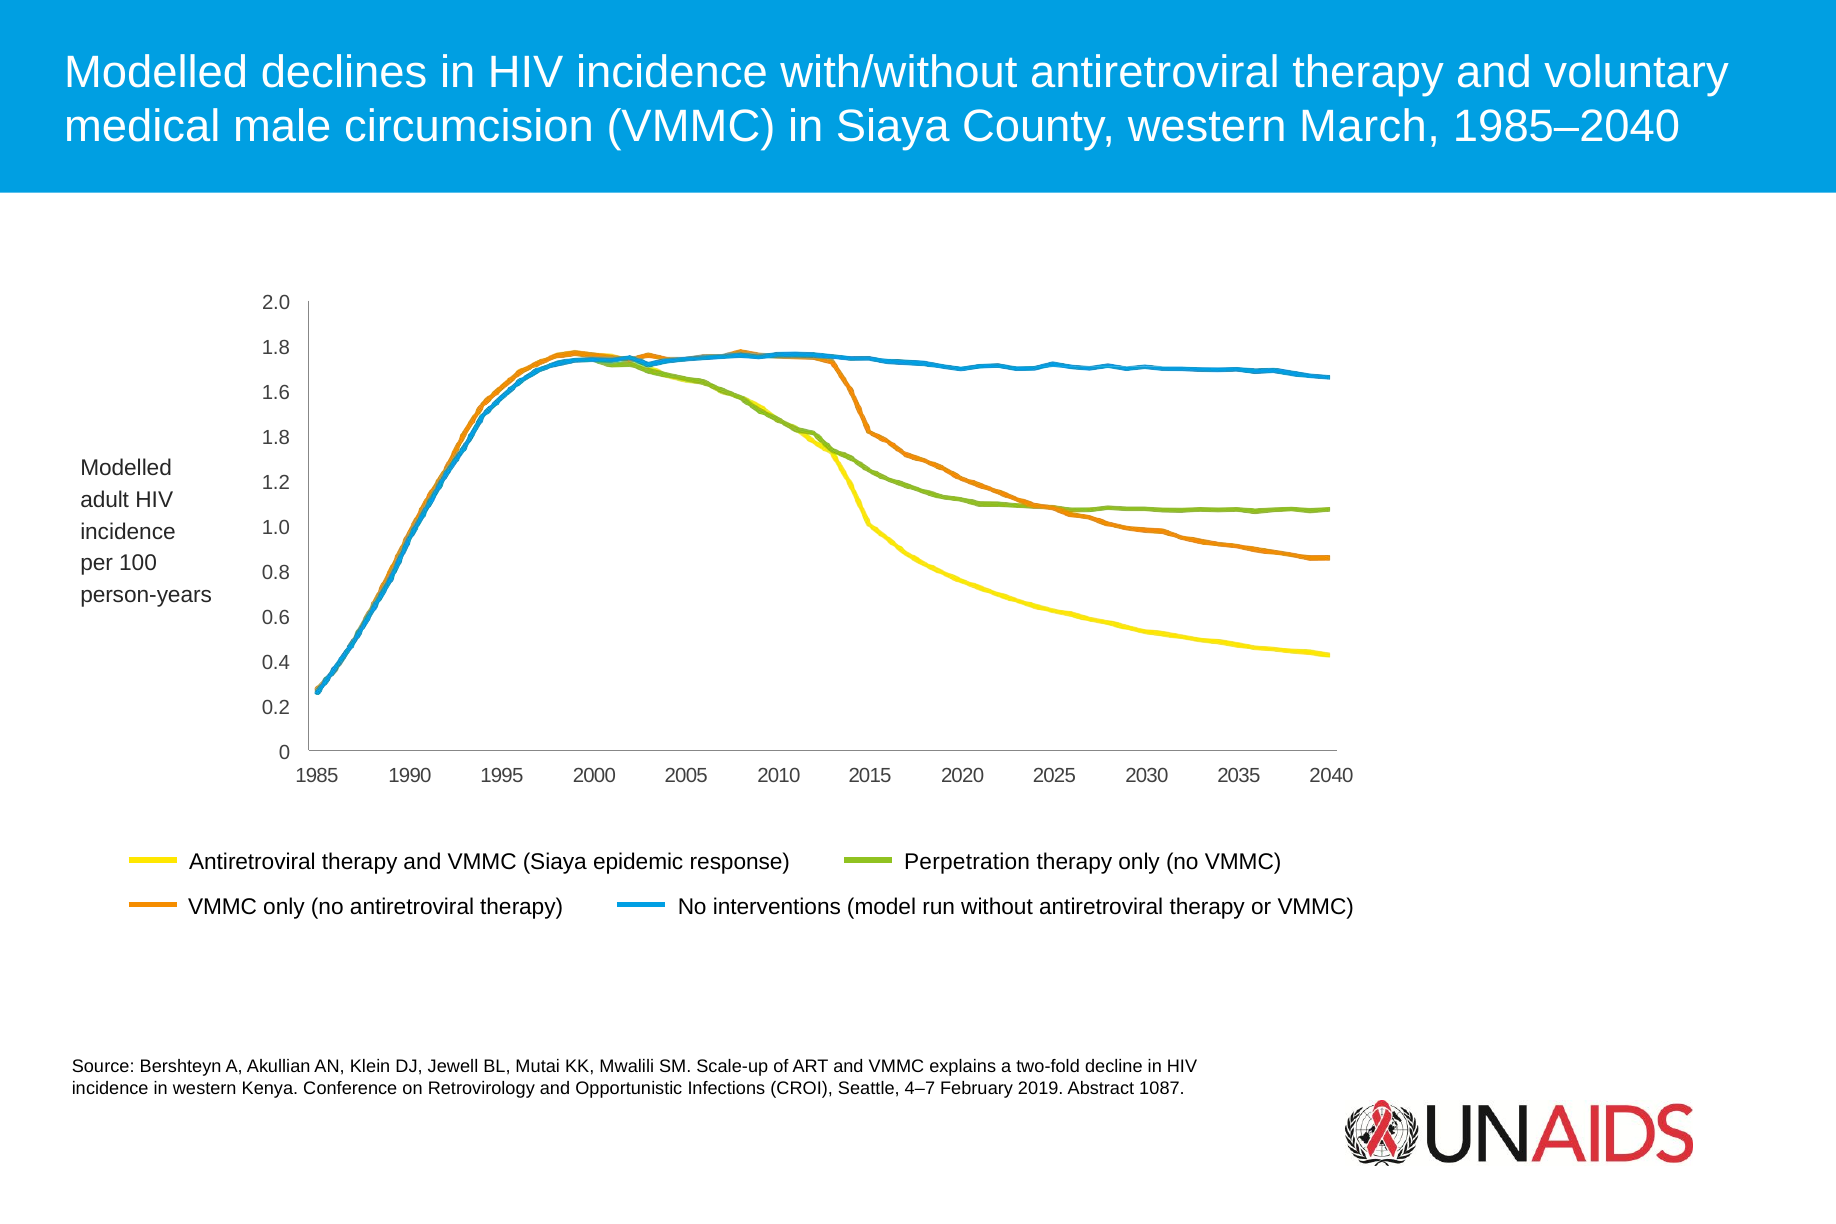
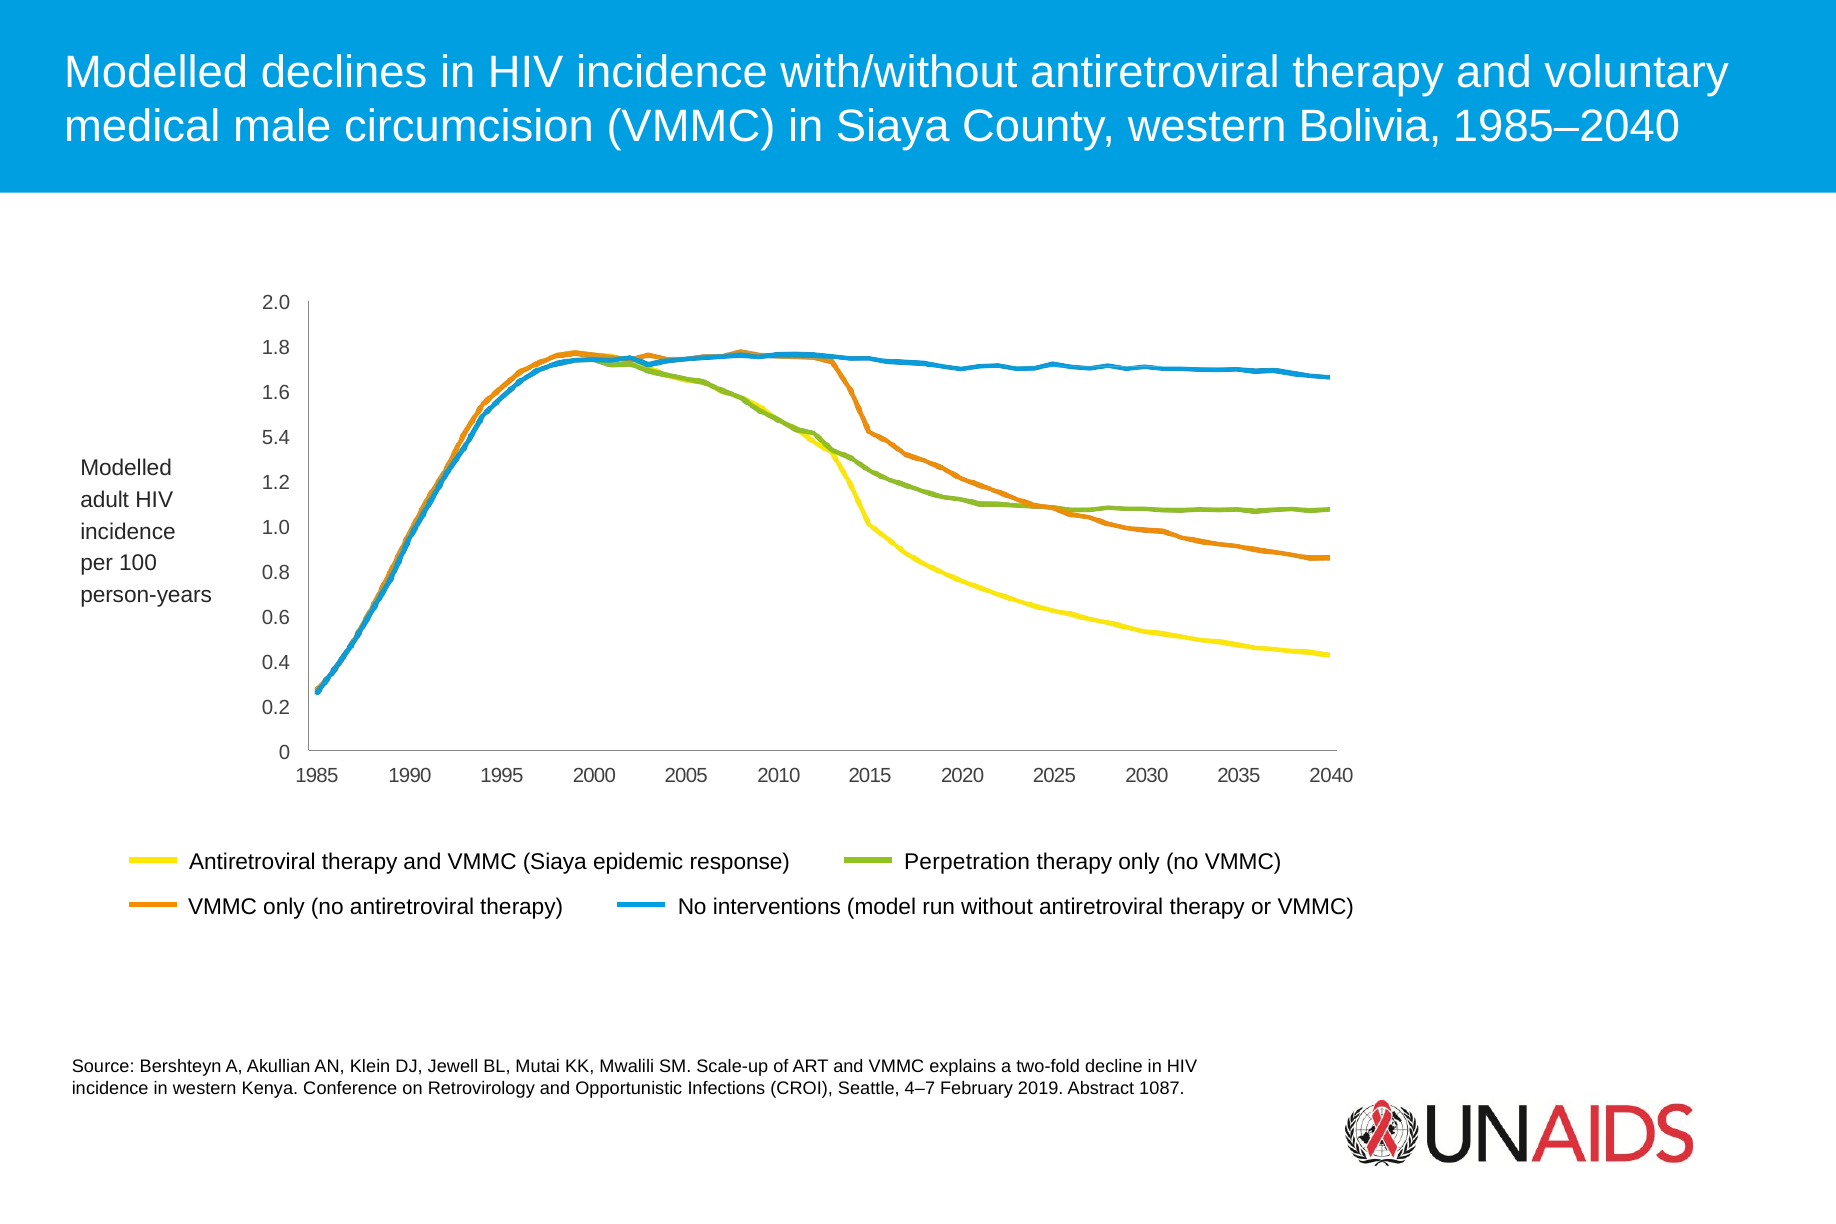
March: March -> Bolivia
1.8 at (276, 438): 1.8 -> 5.4
